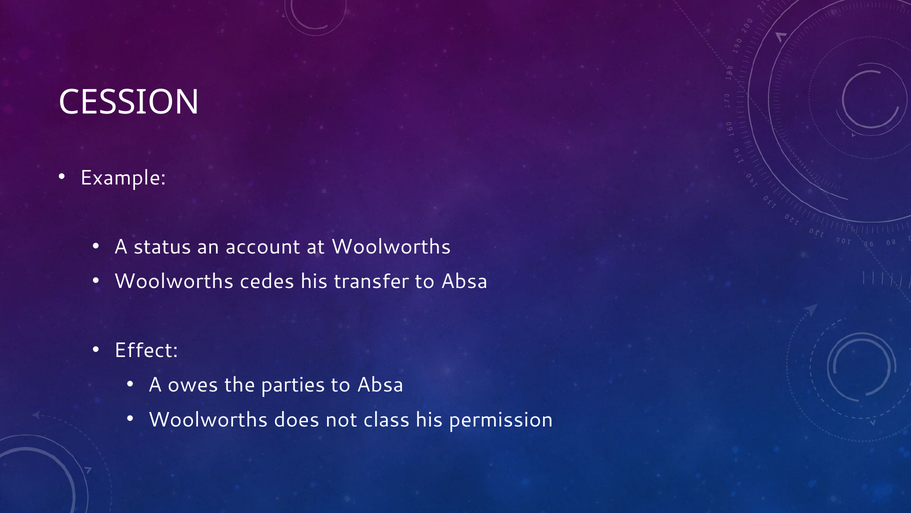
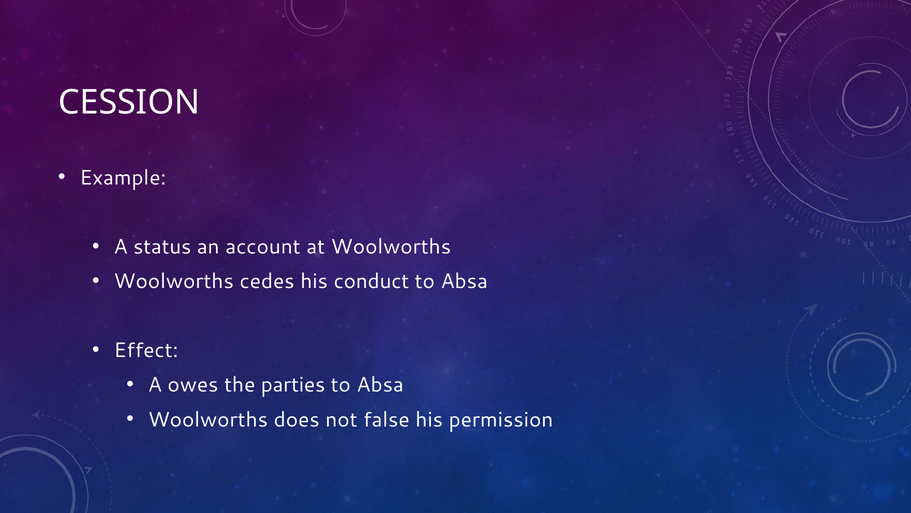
transfer: transfer -> conduct
class: class -> false
